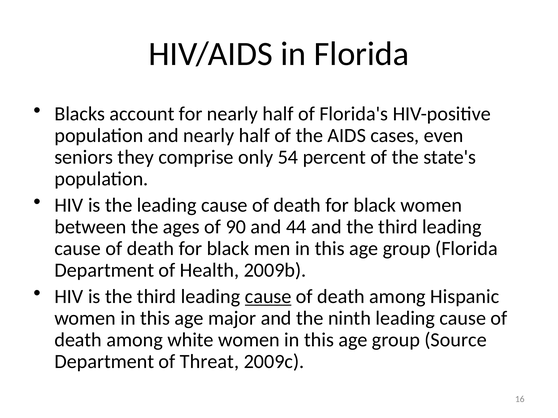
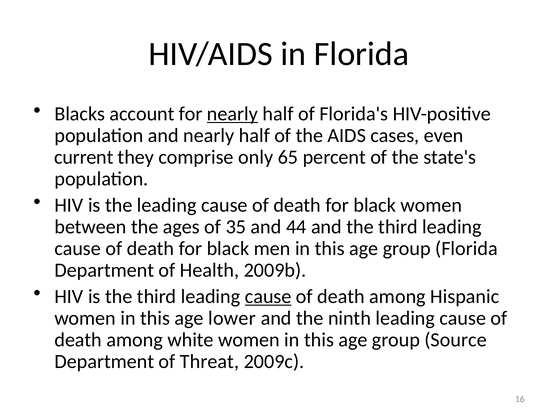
nearly at (232, 114) underline: none -> present
seniors: seniors -> current
54: 54 -> 65
90: 90 -> 35
major: major -> lower
